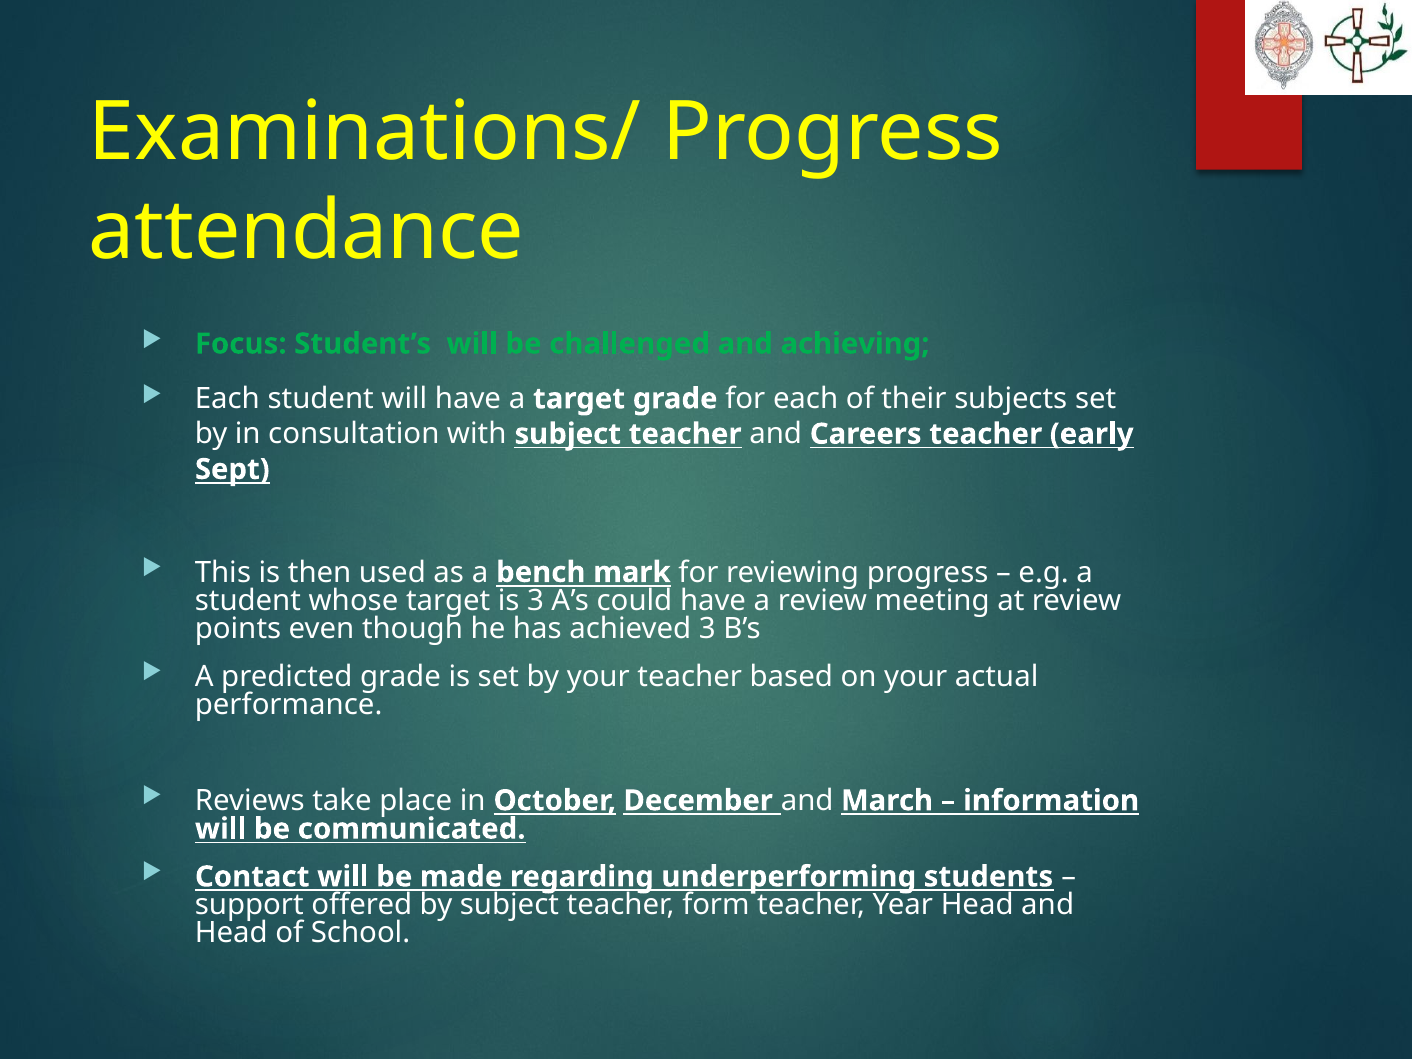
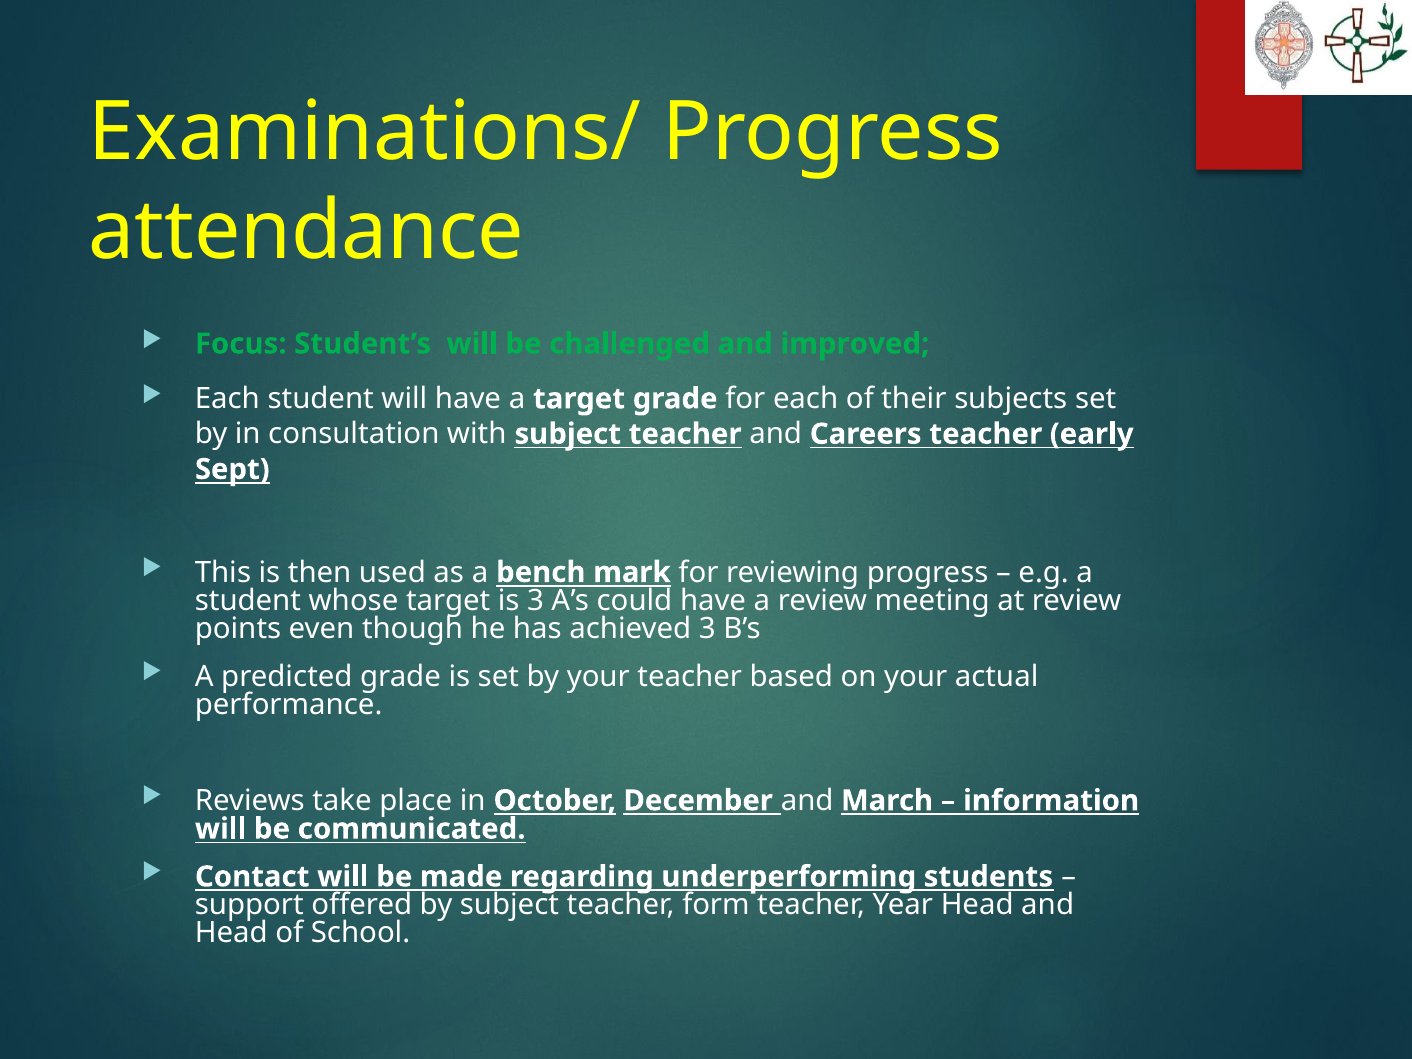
achieving: achieving -> improved
